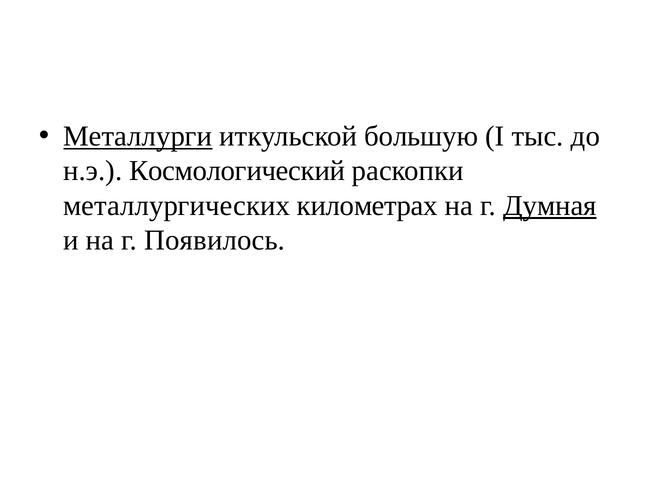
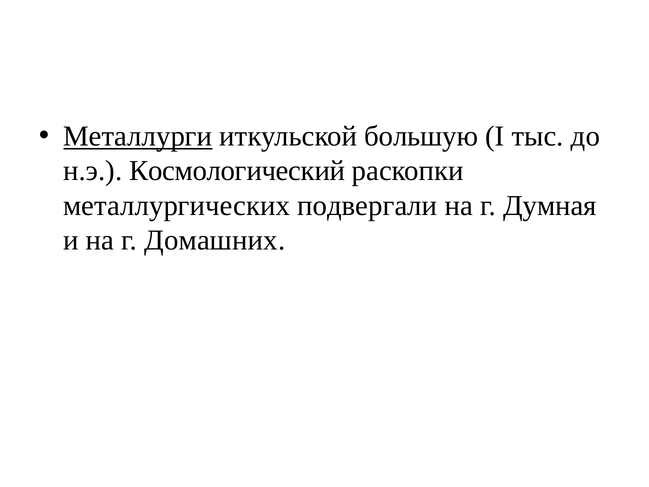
километрах: километрах -> подвергали
Думная underline: present -> none
Появилось: Появилось -> Домашних
